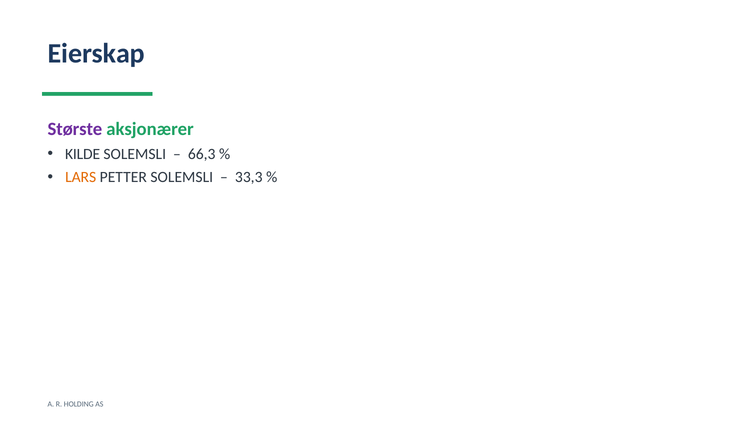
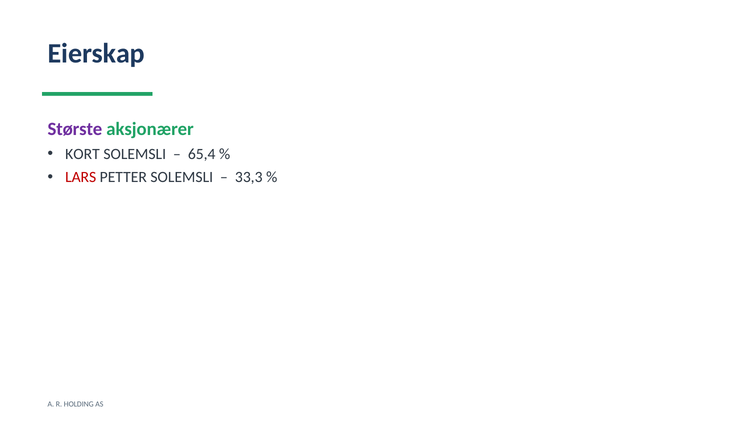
KILDE: KILDE -> KORT
66,3: 66,3 -> 65,4
LARS colour: orange -> red
